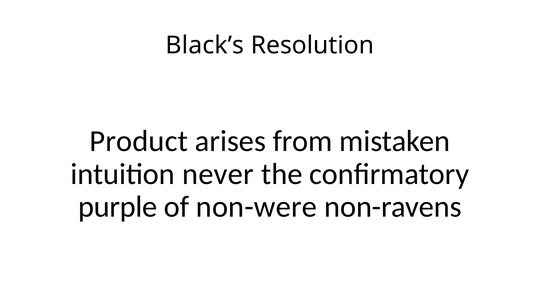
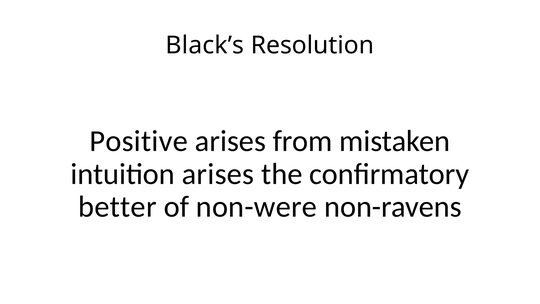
Product: Product -> Positive
intuition never: never -> arises
purple: purple -> better
